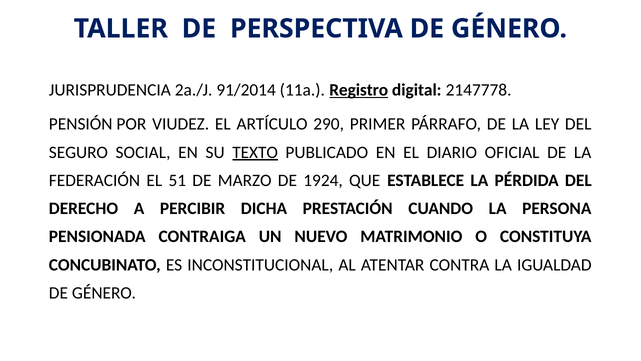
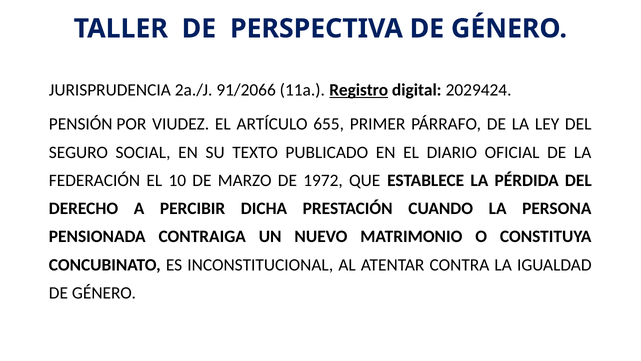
91/2014: 91/2014 -> 91/2066
2147778: 2147778 -> 2029424
290: 290 -> 655
TEXTO underline: present -> none
51: 51 -> 10
1924: 1924 -> 1972
